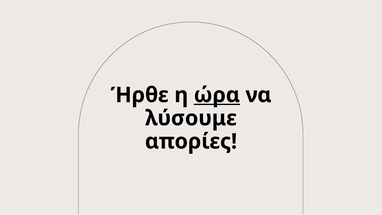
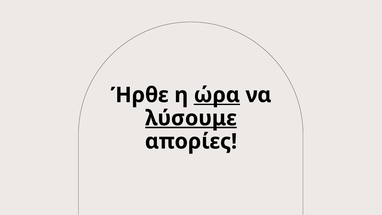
λύσουμε underline: none -> present
